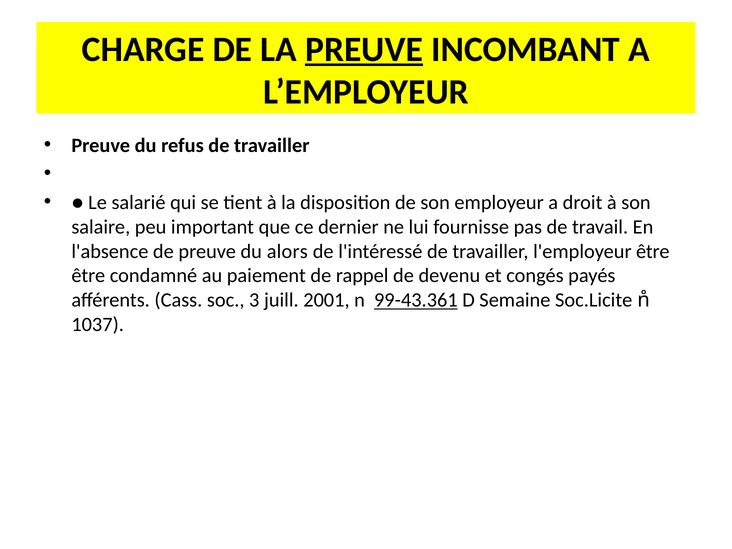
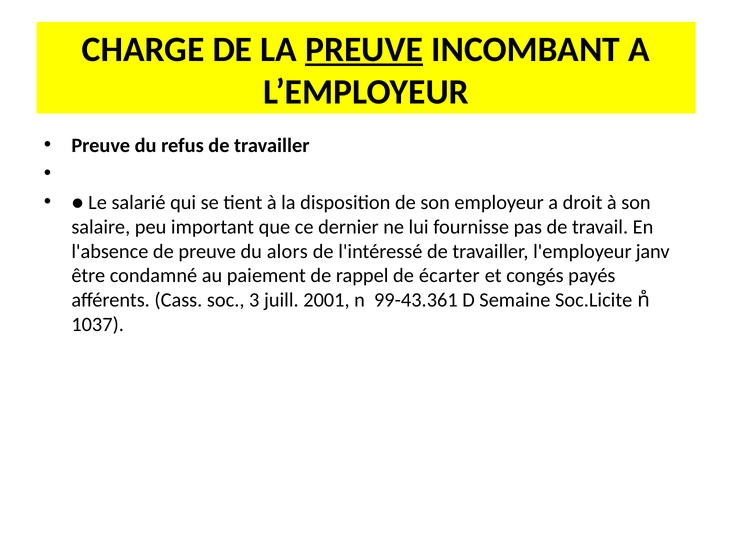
l'employeur être: être -> janv
devenu: devenu -> écarter
99-43.361 underline: present -> none
